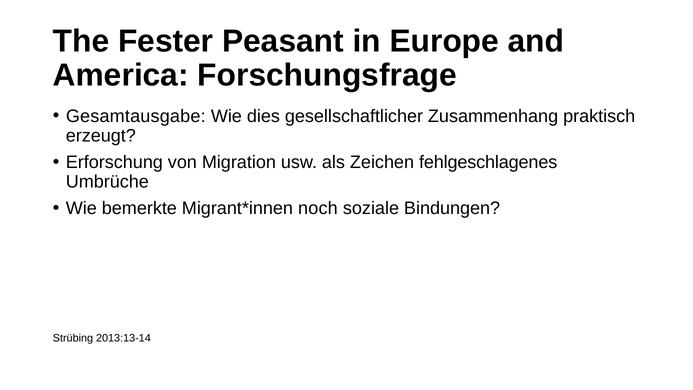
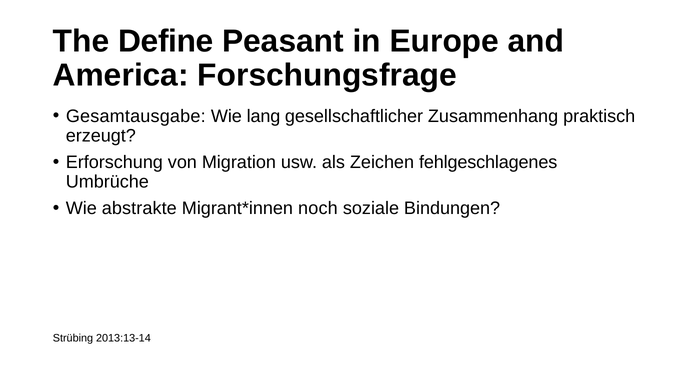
Fester: Fester -> Define
dies: dies -> lang
bemerkte: bemerkte -> abstrakte
